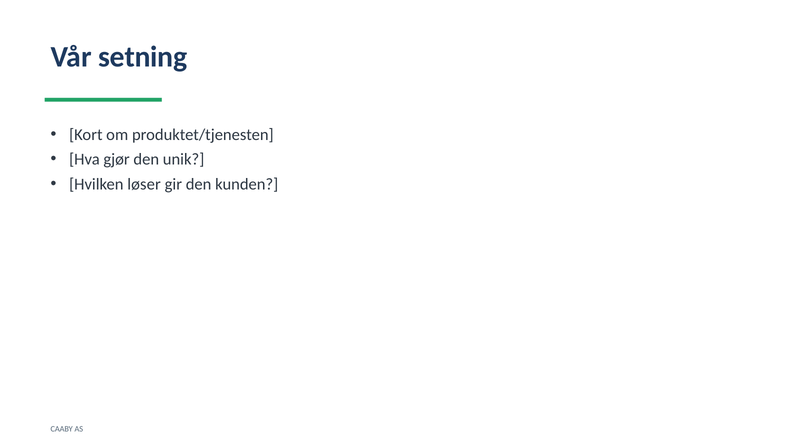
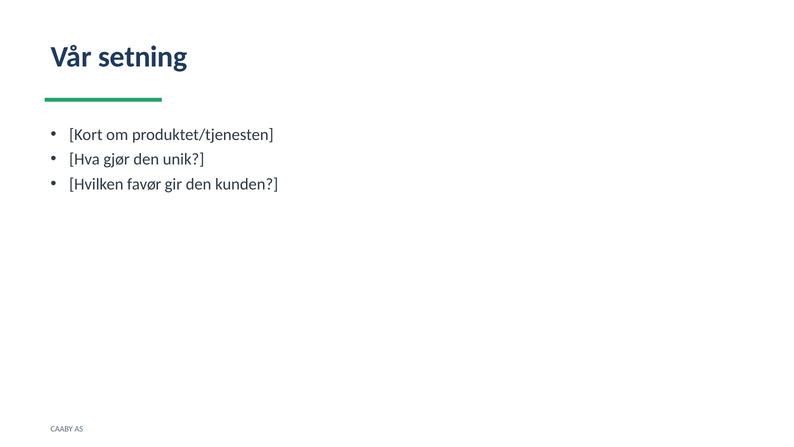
løser: løser -> favør
